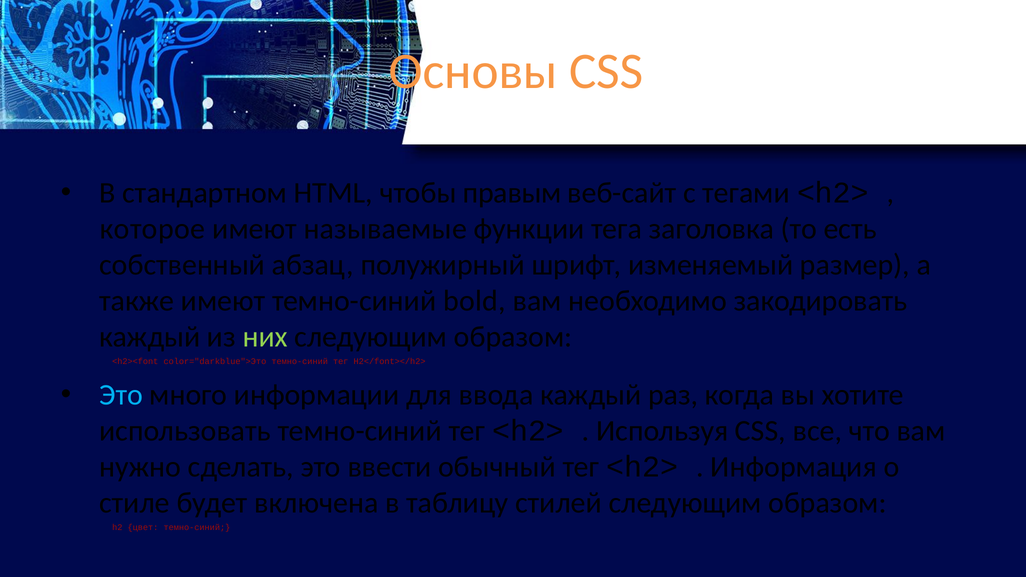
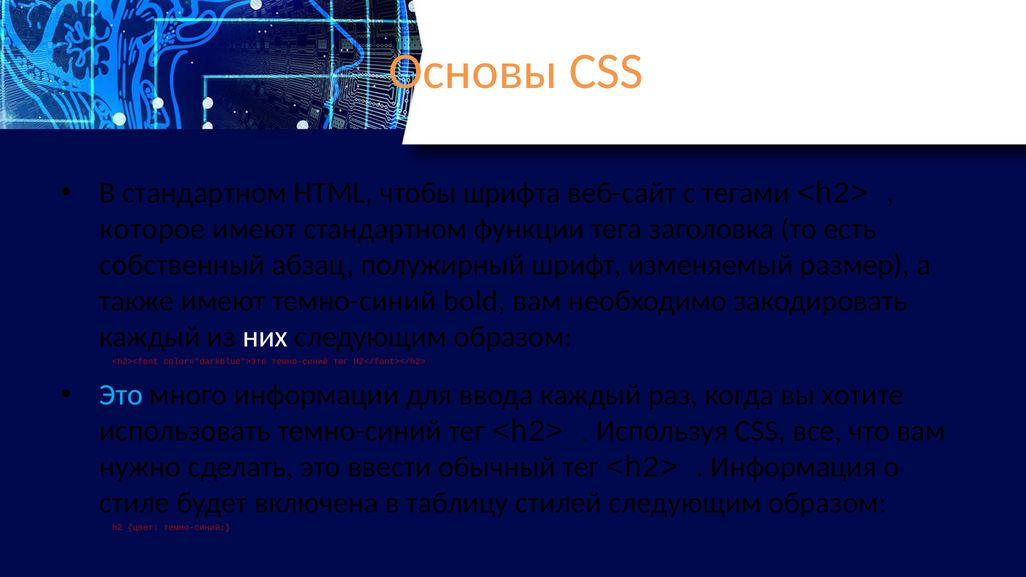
правым: правым -> шрифта
имеют называемые: называемые -> стандартном
них colour: light green -> white
